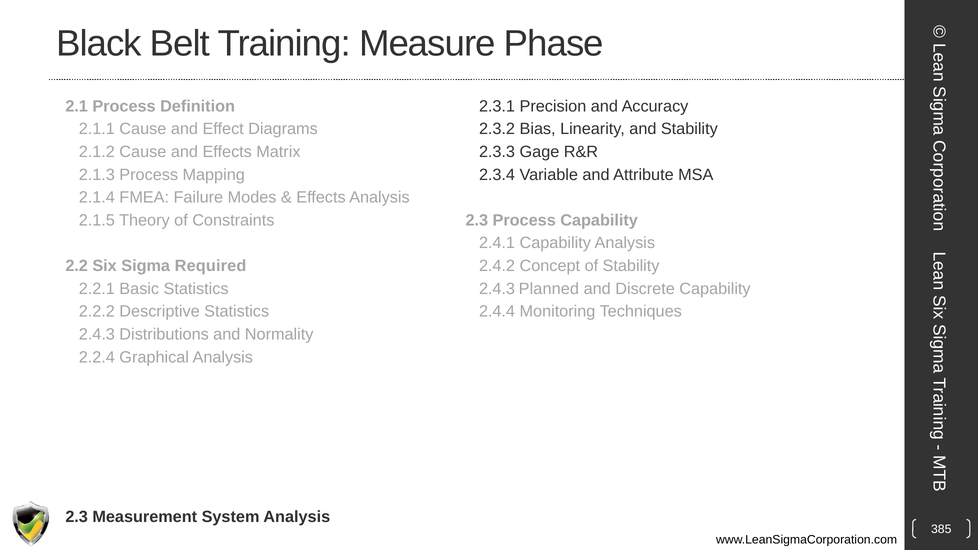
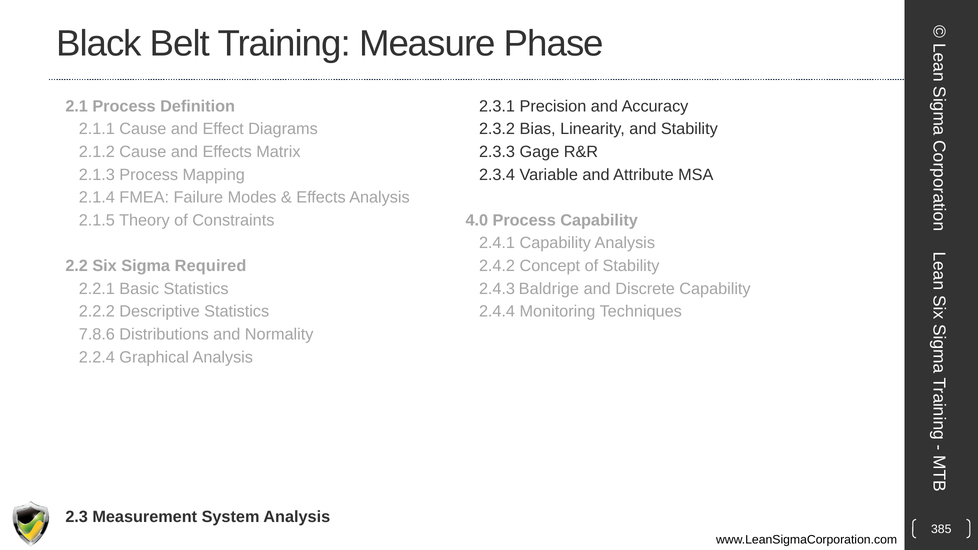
2.3 at (477, 220): 2.3 -> 4.0
Planned: Planned -> Baldrige
2.4.3 at (97, 334): 2.4.3 -> 7.8.6
